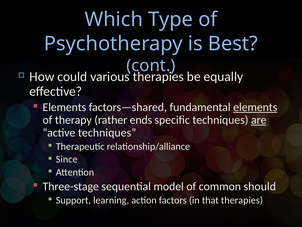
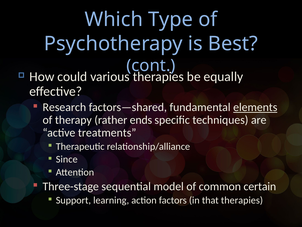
Elements at (64, 107): Elements -> Research
are underline: present -> none
active techniques: techniques -> treatments
should: should -> certain
